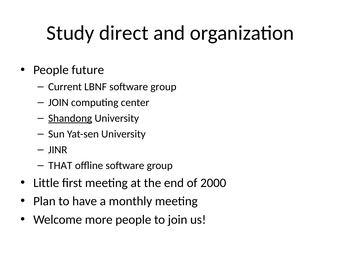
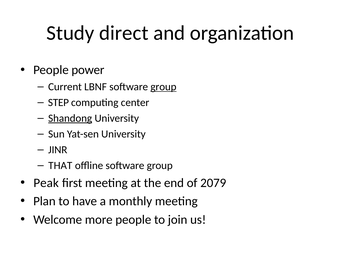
future: future -> power
group at (163, 87) underline: none -> present
JOIN at (58, 102): JOIN -> STEP
Little: Little -> Peak
2000: 2000 -> 2079
